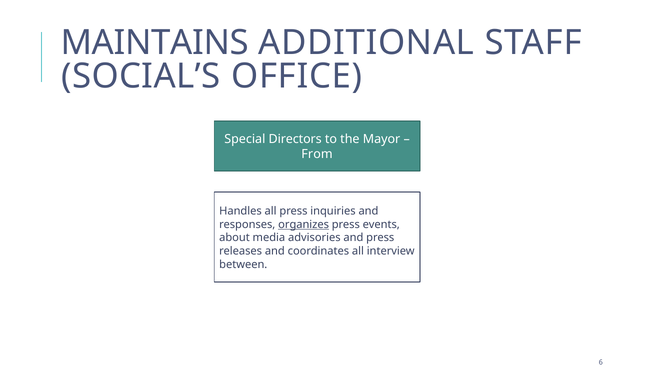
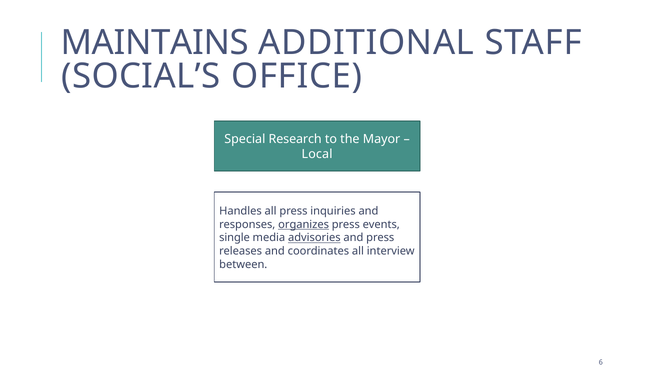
Directors: Directors -> Research
From: From -> Local
about: about -> single
advisories underline: none -> present
